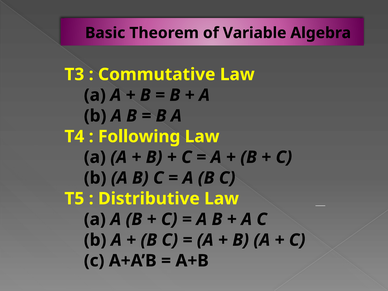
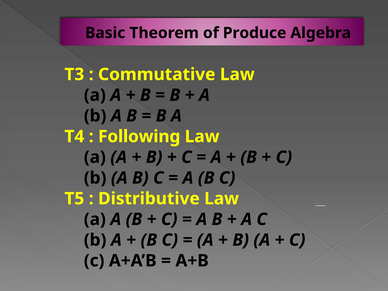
Variable: Variable -> Produce
